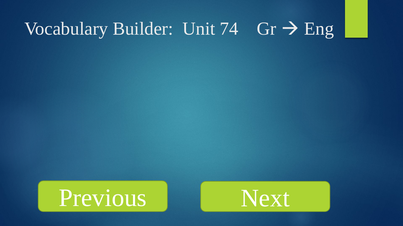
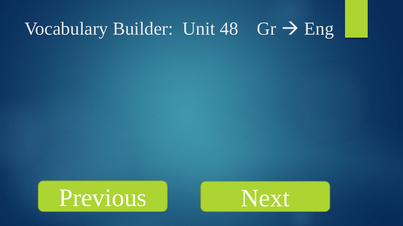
74: 74 -> 48
